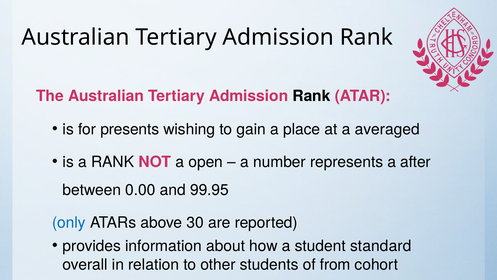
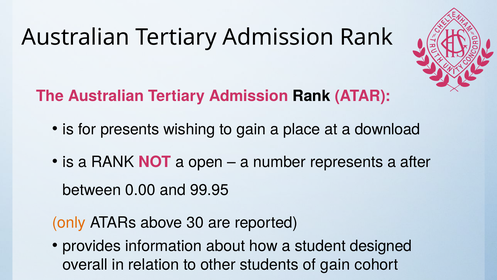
averaged: averaged -> download
only colour: blue -> orange
standard: standard -> designed
of from: from -> gain
